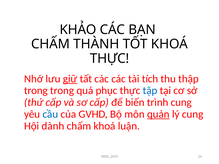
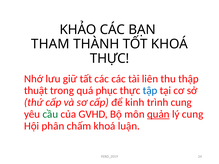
CHẤM at (50, 44): CHẤM -> THAM
giữ underline: present -> none
tích: tích -> liên
trong at (36, 91): trong -> thuật
biến: biến -> kinh
cầu colour: blue -> green
dành: dành -> phân
